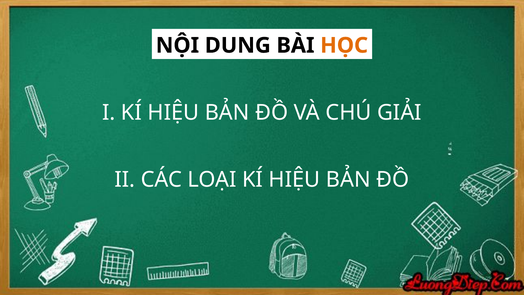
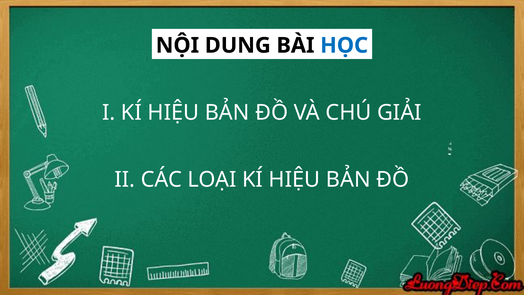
HỌC colour: orange -> blue
